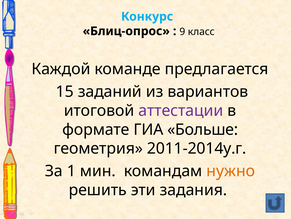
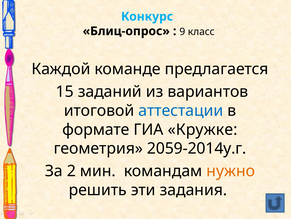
аттестации colour: purple -> blue
Больше: Больше -> Кружке
2011-2014у.г: 2011-2014у.г -> 2059-2014у.г
1: 1 -> 2
